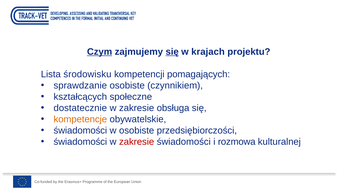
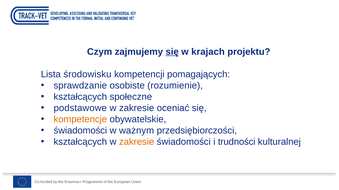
Czym underline: present -> none
czynnikiem: czynnikiem -> rozumienie
dostatecznie: dostatecznie -> podstawowe
obsługa: obsługa -> oceniać
w osobiste: osobiste -> ważnym
świadomości at (80, 142): świadomości -> kształcących
zakresie at (137, 142) colour: red -> orange
rozmowa: rozmowa -> trudności
